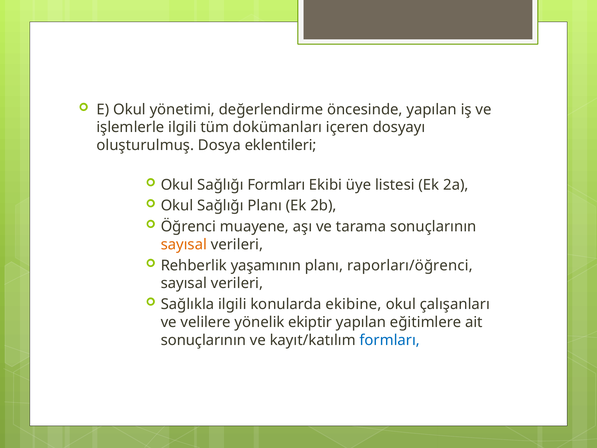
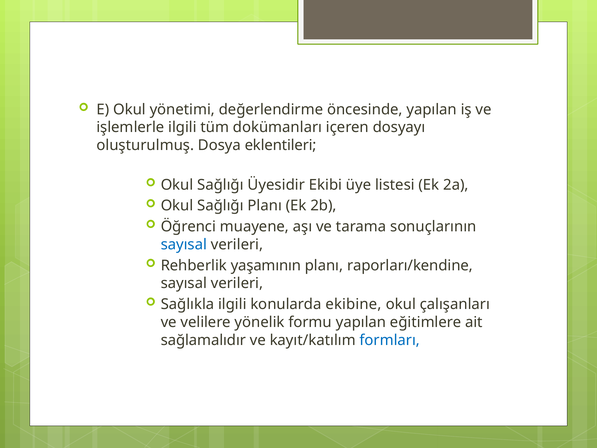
Sağlığı Formları: Formları -> Üyesidir
sayısal at (184, 244) colour: orange -> blue
raporları/öğrenci: raporları/öğrenci -> raporları/kendine
ekiptir: ekiptir -> formu
sonuçlarının at (203, 340): sonuçlarının -> sağlamalıdır
